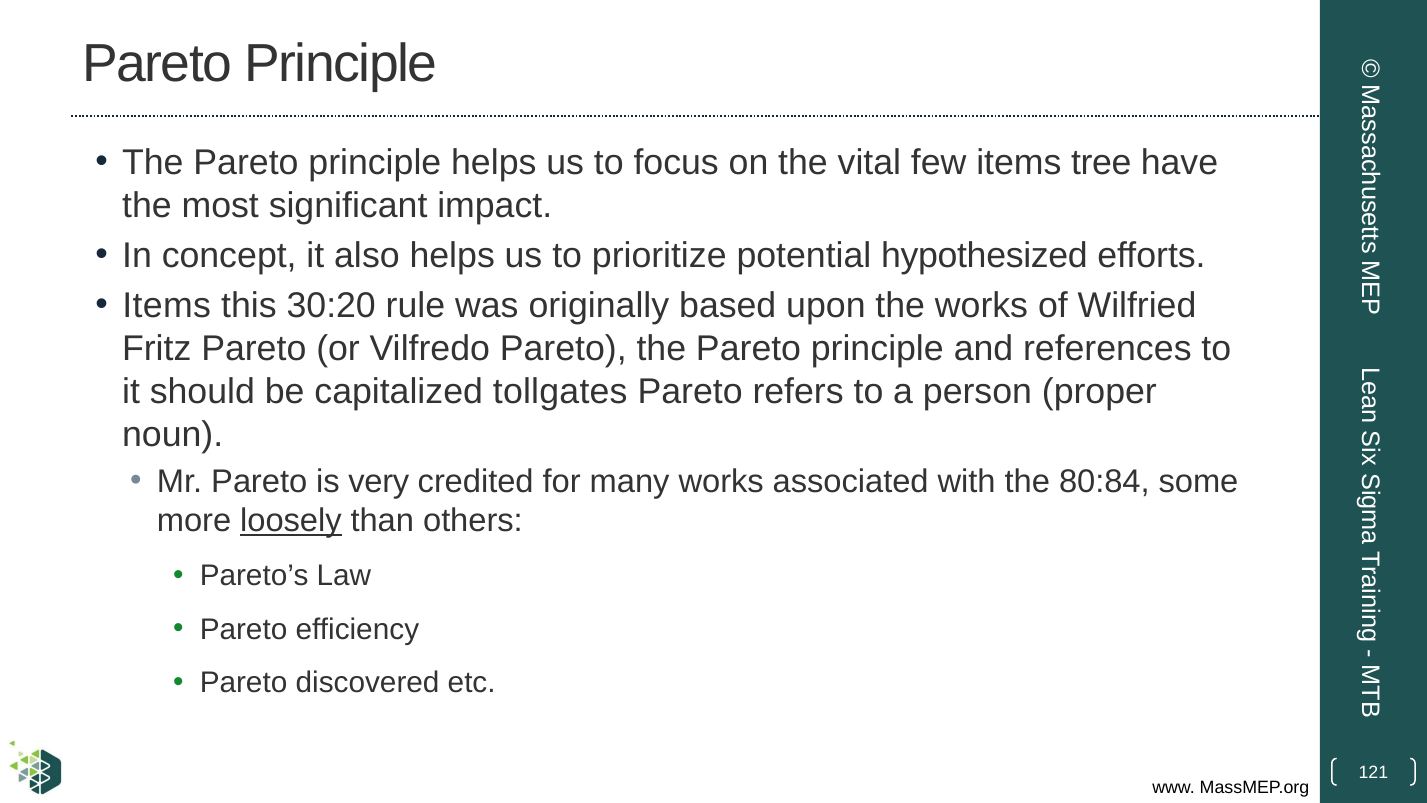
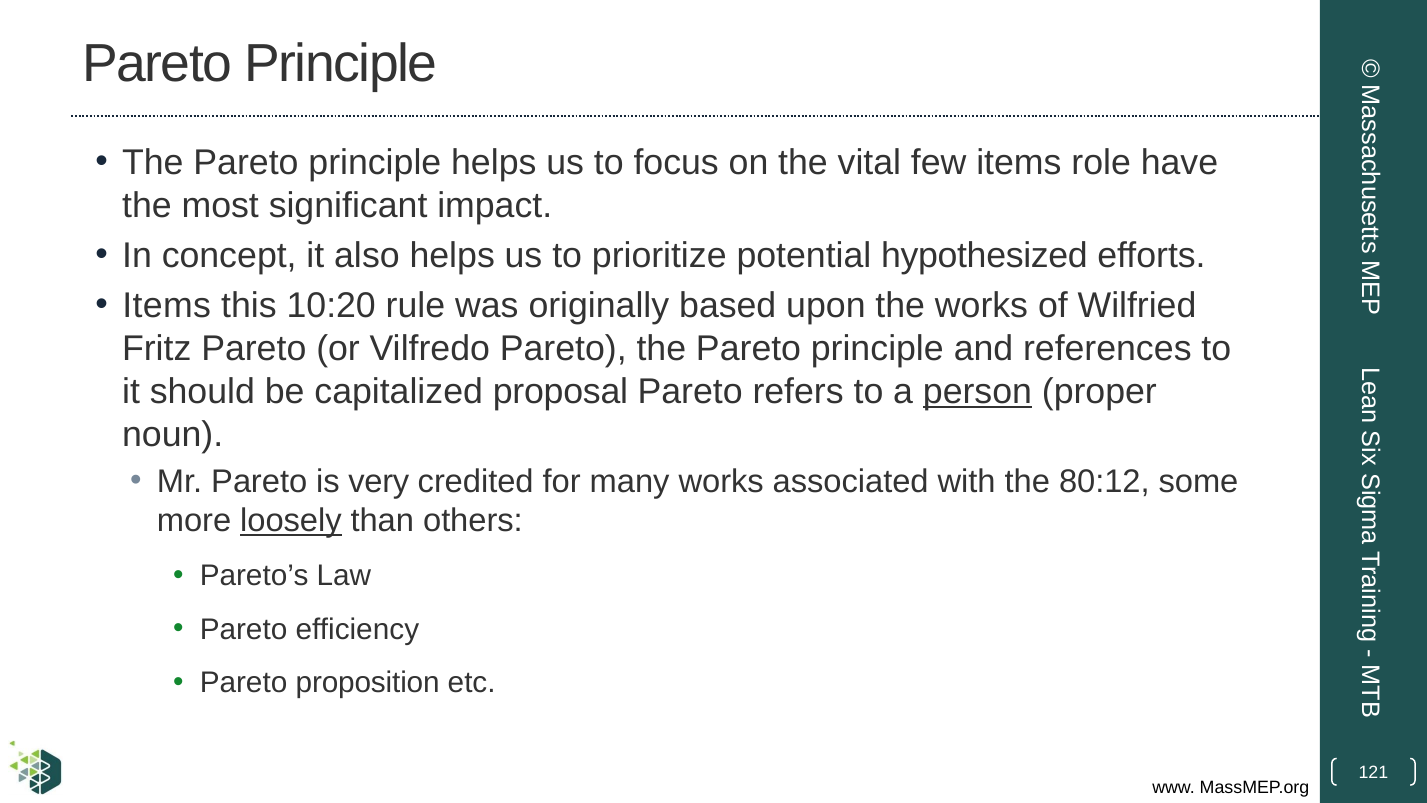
tree: tree -> role
30:20: 30:20 -> 10:20
tollgates: tollgates -> proposal
person underline: none -> present
80:84: 80:84 -> 80:12
discovered: discovered -> proposition
